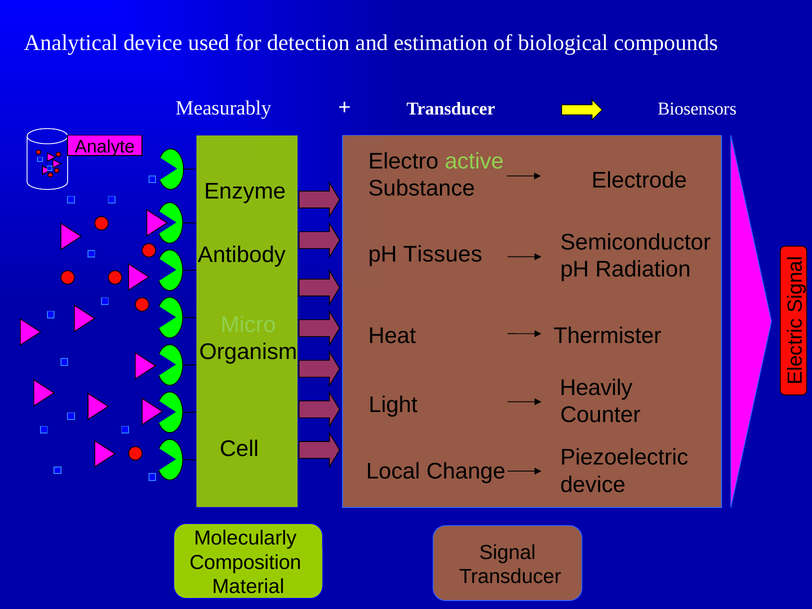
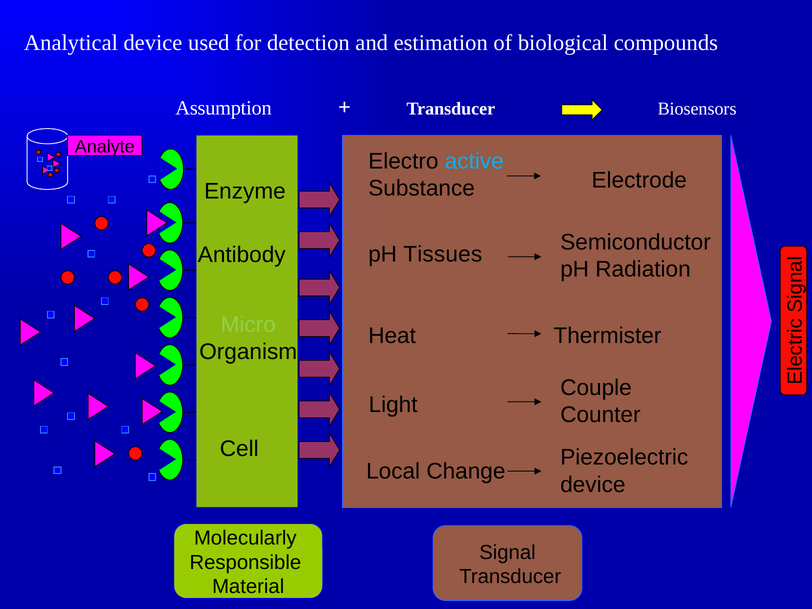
Measurably: Measurably -> Assumption
active colour: light green -> light blue
Heavily: Heavily -> Couple
Composition: Composition -> Responsible
